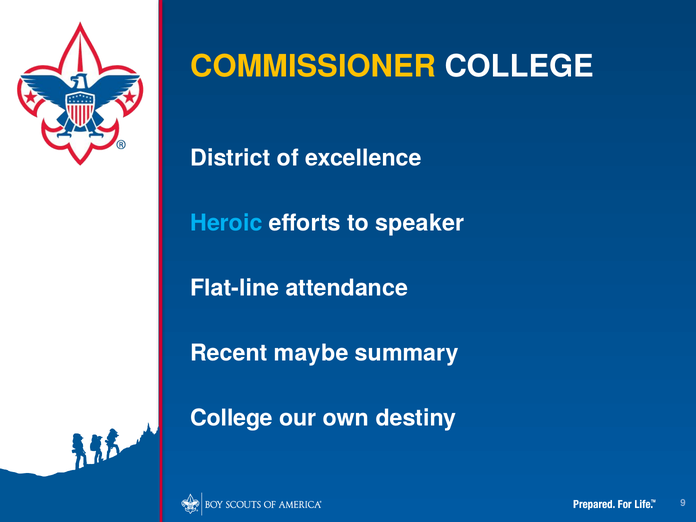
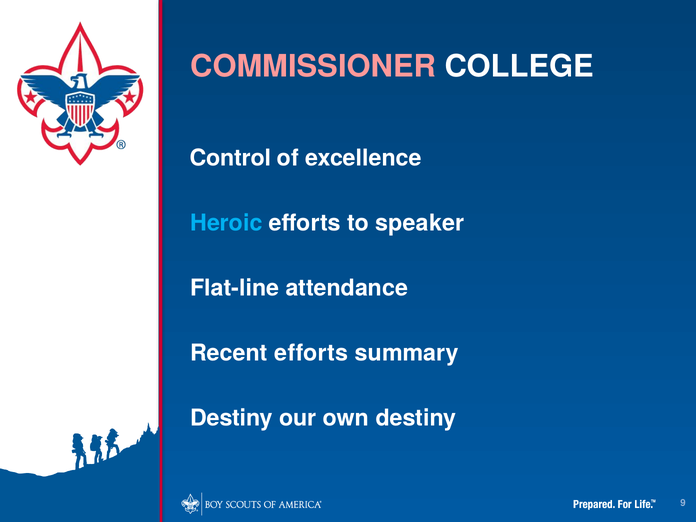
COMMISSIONER colour: yellow -> pink
District: District -> Control
Recent maybe: maybe -> efforts
College at (232, 418): College -> Destiny
